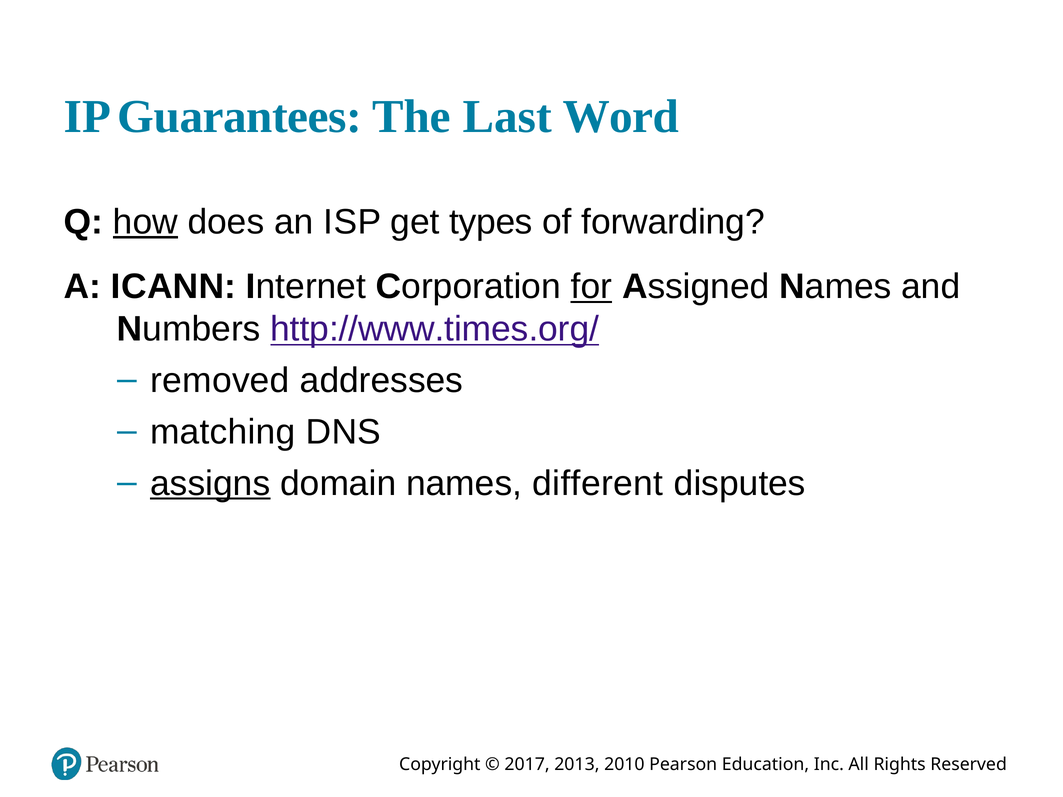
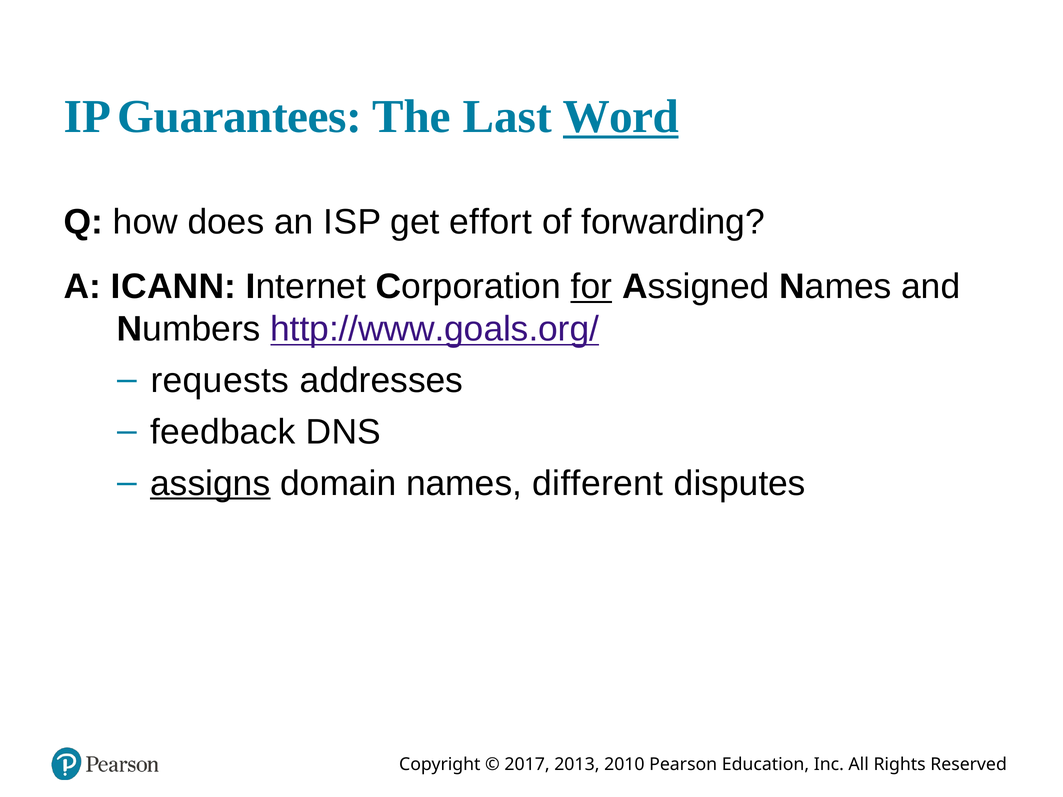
Word underline: none -> present
how underline: present -> none
types: types -> effort
http://www.times.org/: http://www.times.org/ -> http://www.goals.org/
removed: removed -> requests
matching: matching -> feedback
